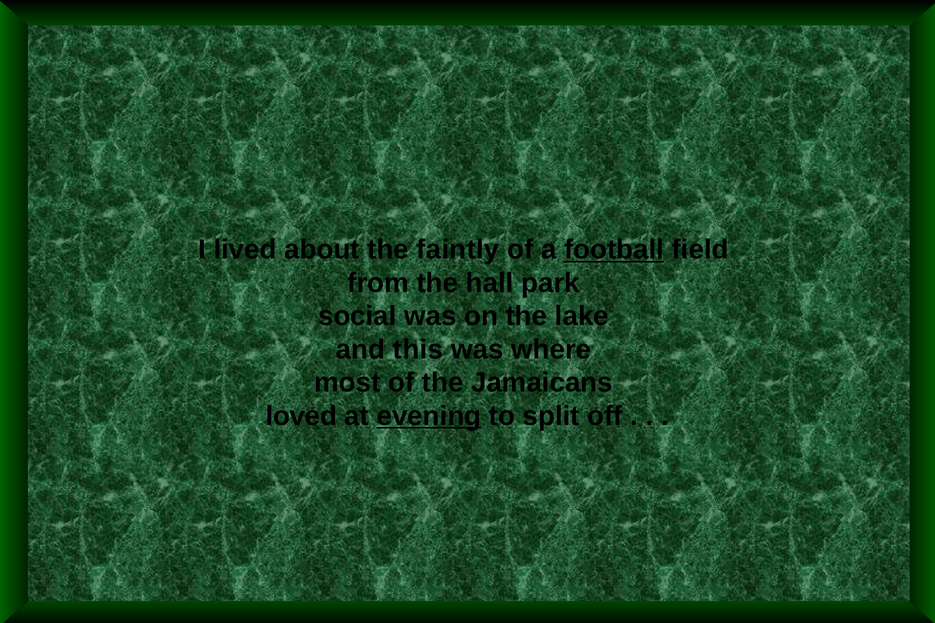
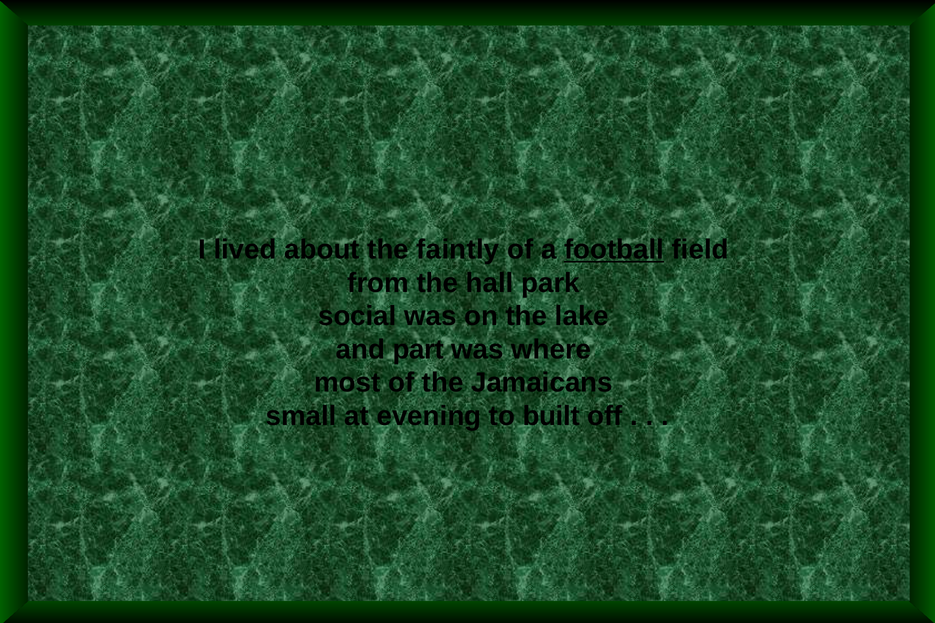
this: this -> part
loved: loved -> small
evening underline: present -> none
split: split -> built
